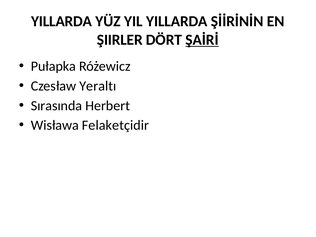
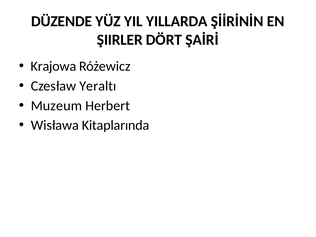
YILLARDA at (62, 21): YILLARDA -> DÜZENDE
ŞAİRİ underline: present -> none
Pułapka: Pułapka -> Krajowa
Sırasında: Sırasında -> Muzeum
Felaketçidir: Felaketçidir -> Kitaplarında
